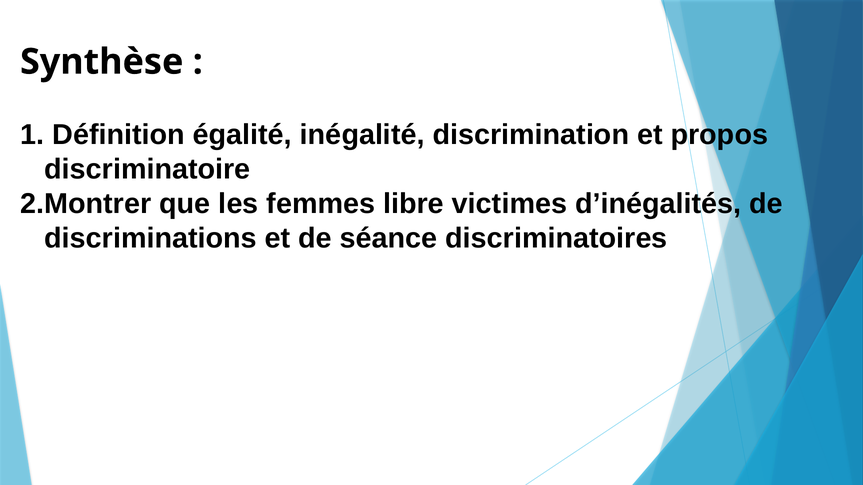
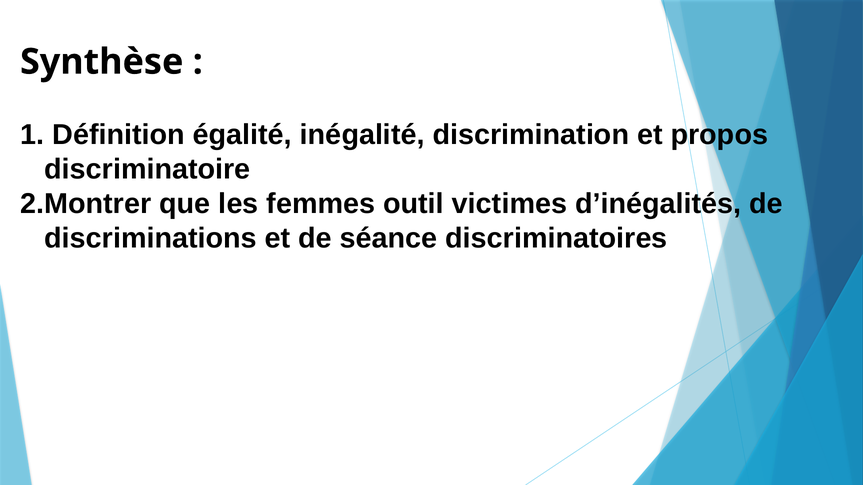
libre: libre -> outil
